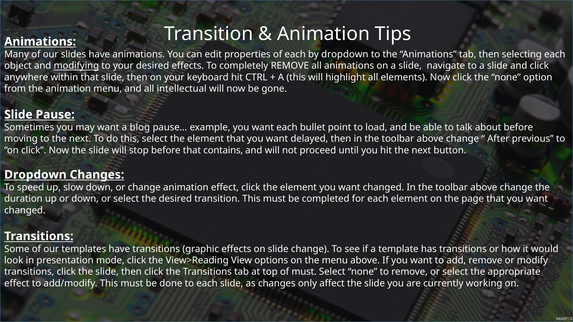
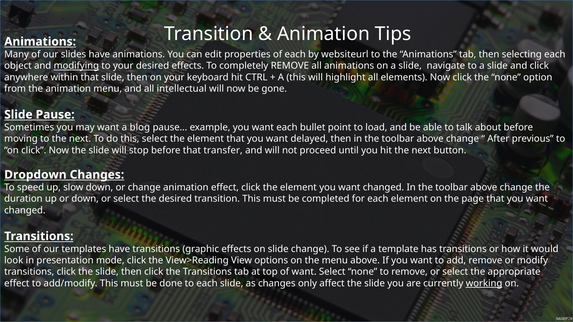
by dropdown: dropdown -> websiteurl
contains: contains -> transfer
of must: must -> want
working underline: none -> present
